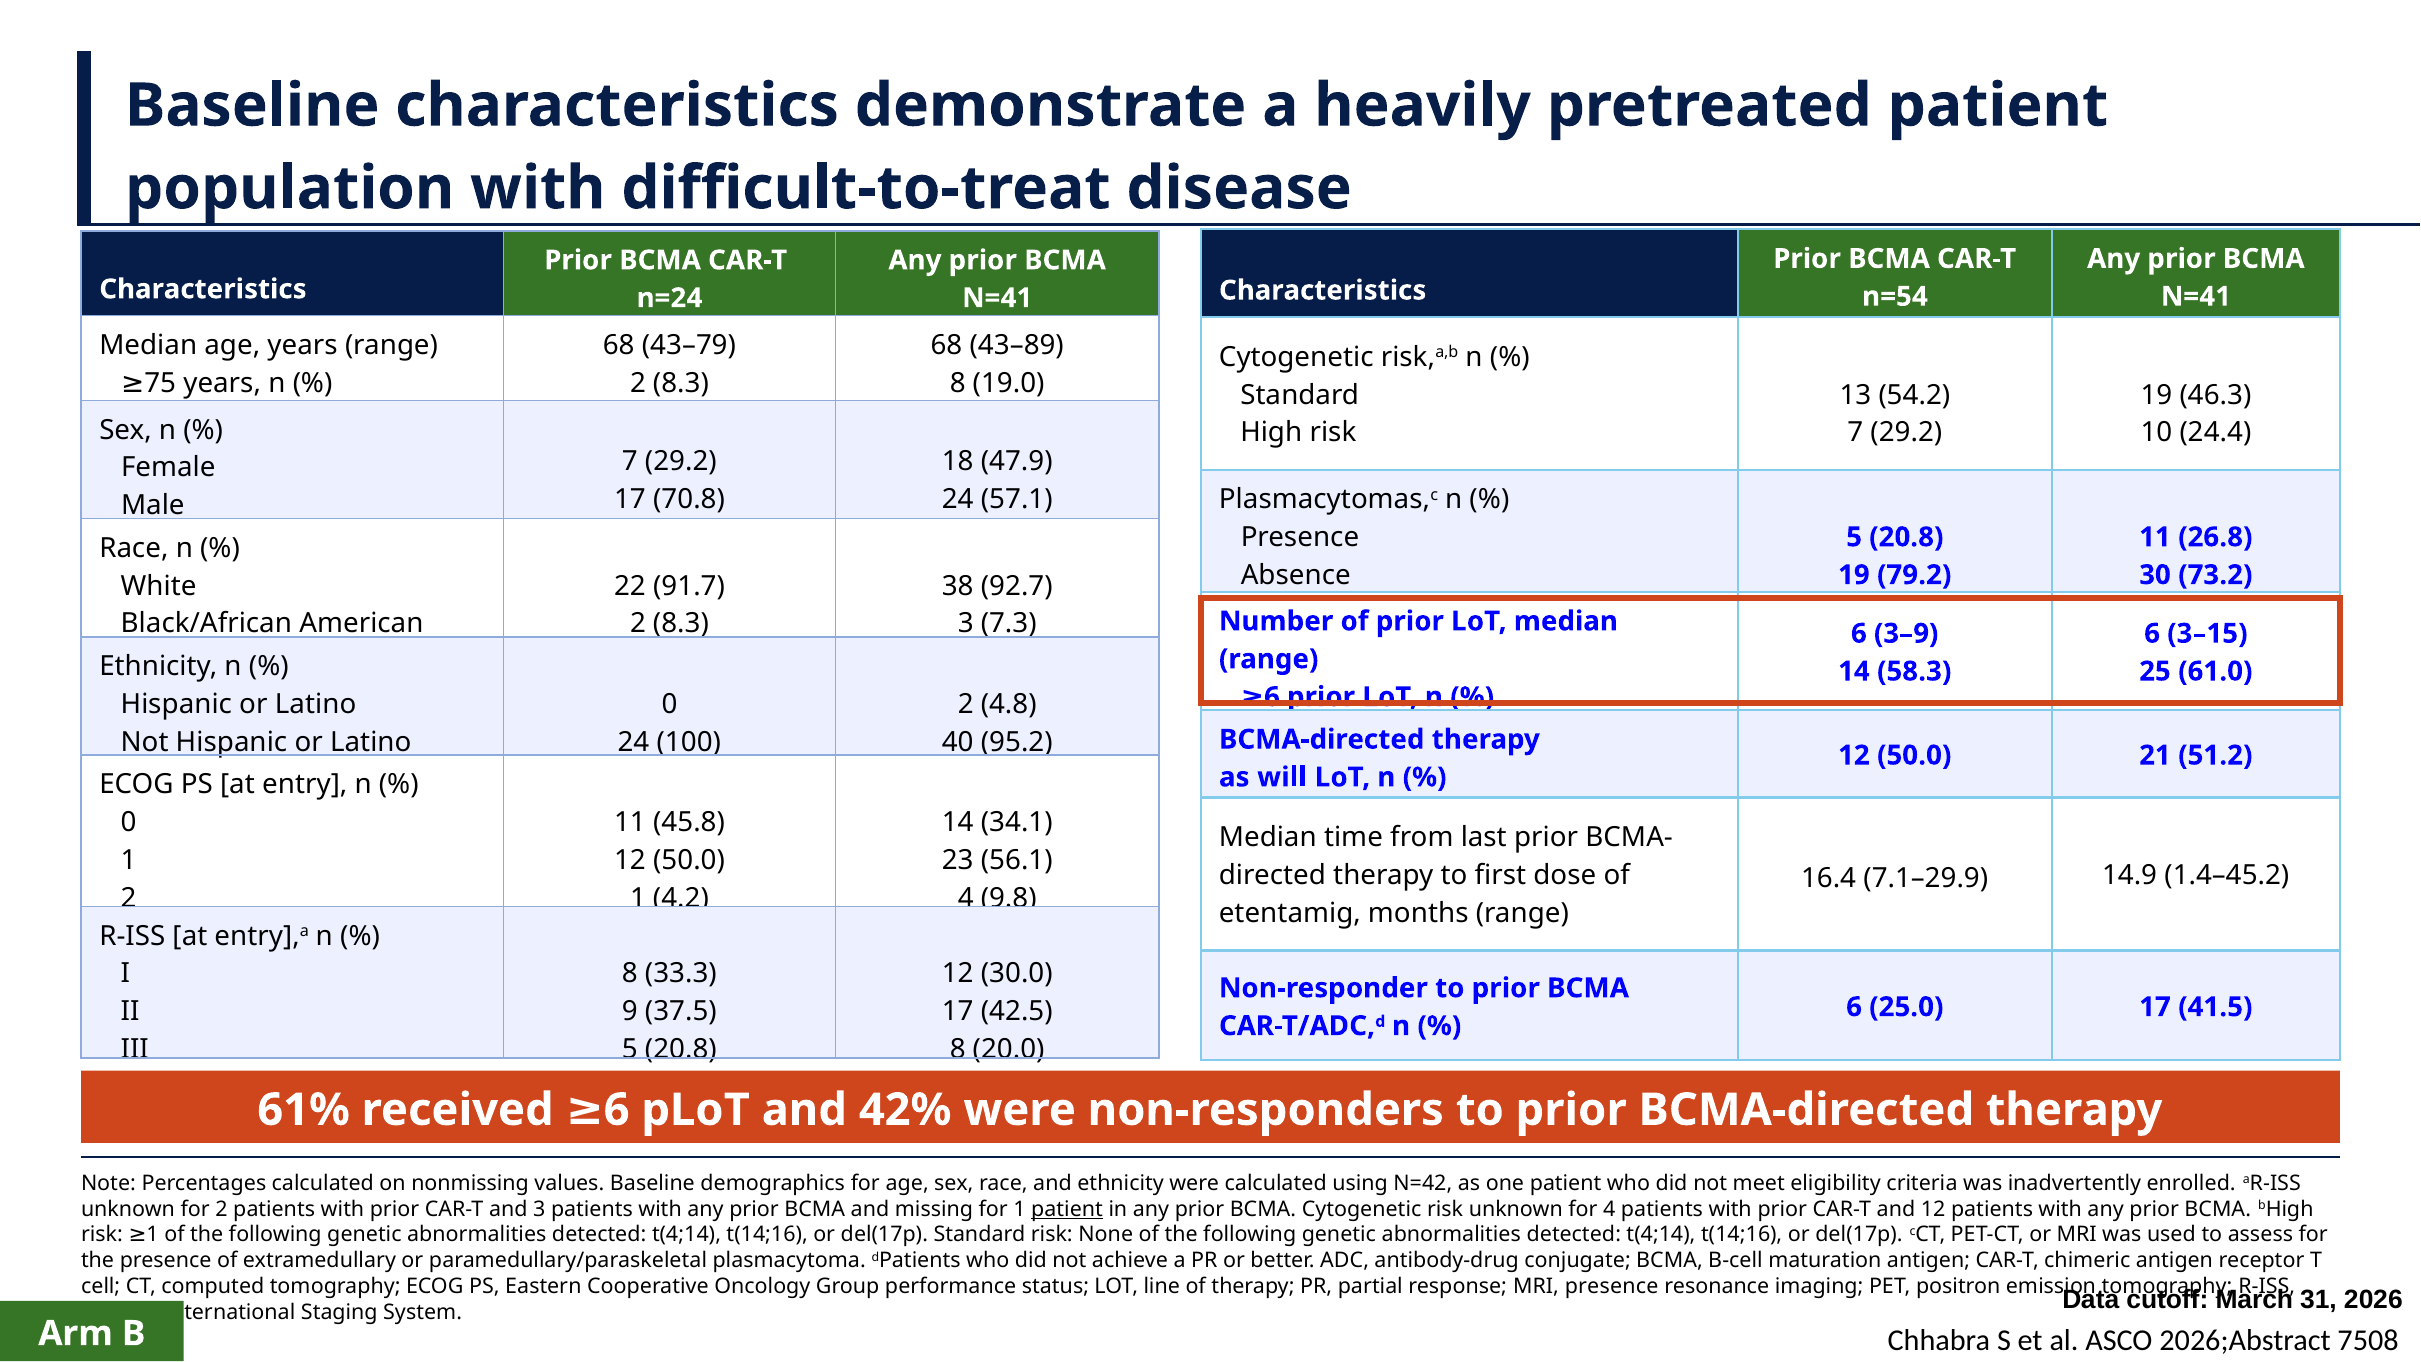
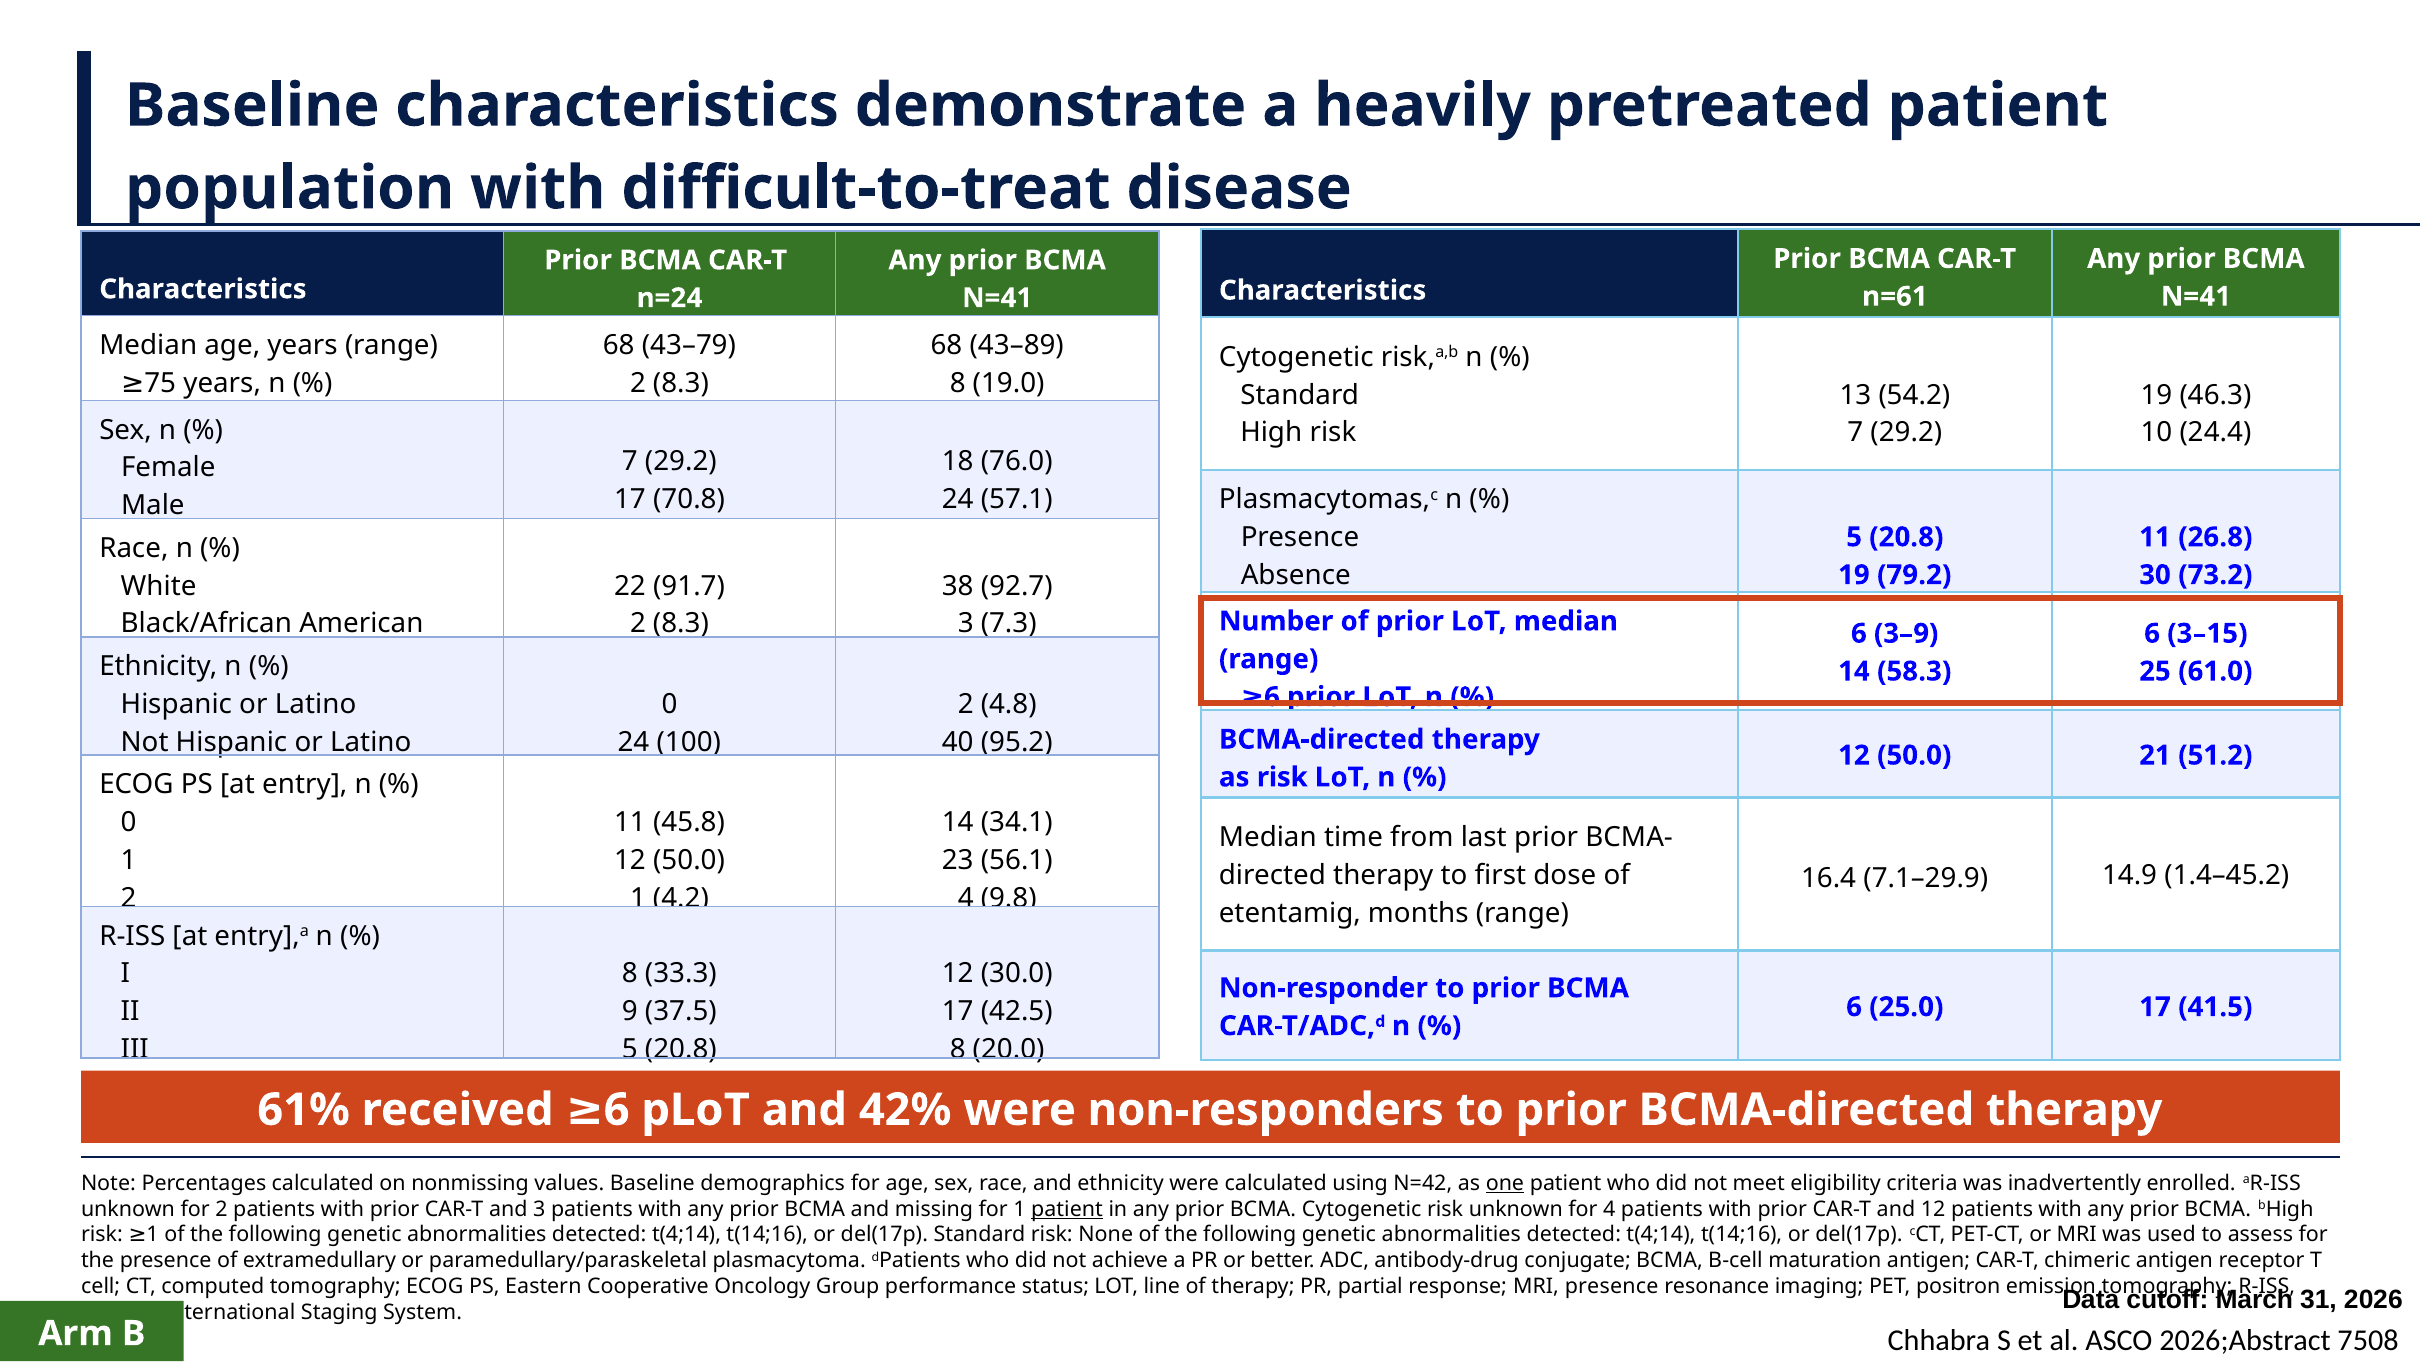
n=54: n=54 -> n=61
47.9: 47.9 -> 76.0
as will: will -> risk
one underline: none -> present
